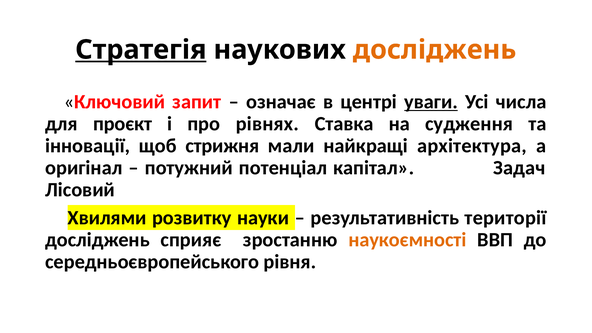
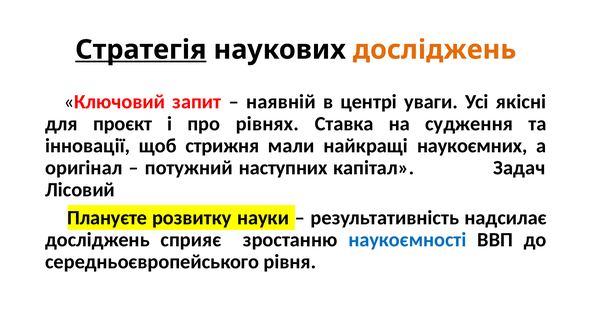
означає: означає -> наявній
уваги underline: present -> none
числа: числа -> якісні
архітектура: архітектура -> наукоємних
потенціал: потенціал -> наступних
Хвилями: Хвилями -> Плануєте
території: території -> надсилає
наукоємності colour: orange -> blue
